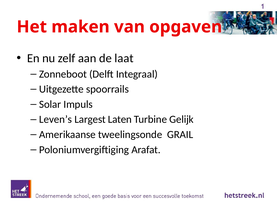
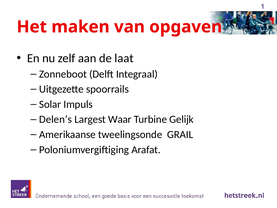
Leven’s: Leven’s -> Delen’s
Laten: Laten -> Waar
